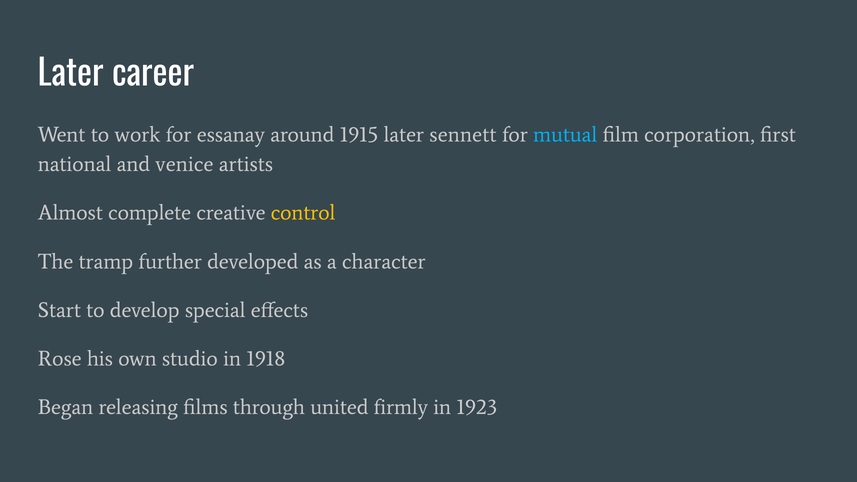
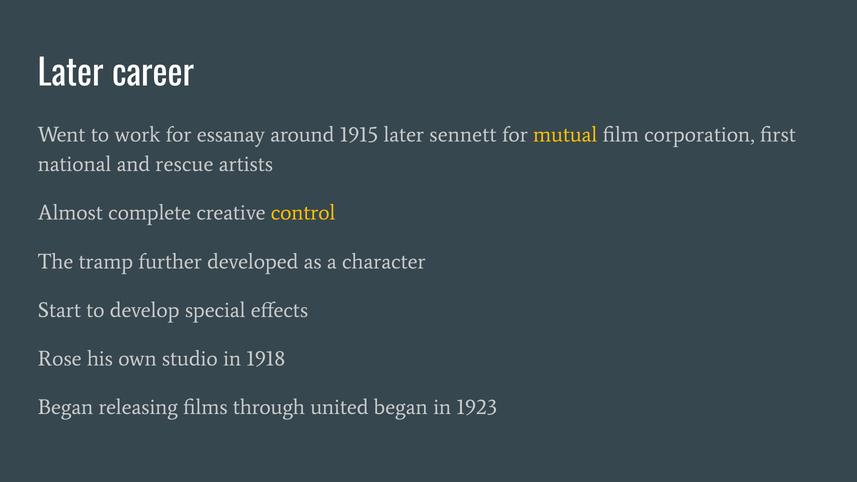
mutual colour: light blue -> yellow
venice: venice -> rescue
united firmly: firmly -> began
